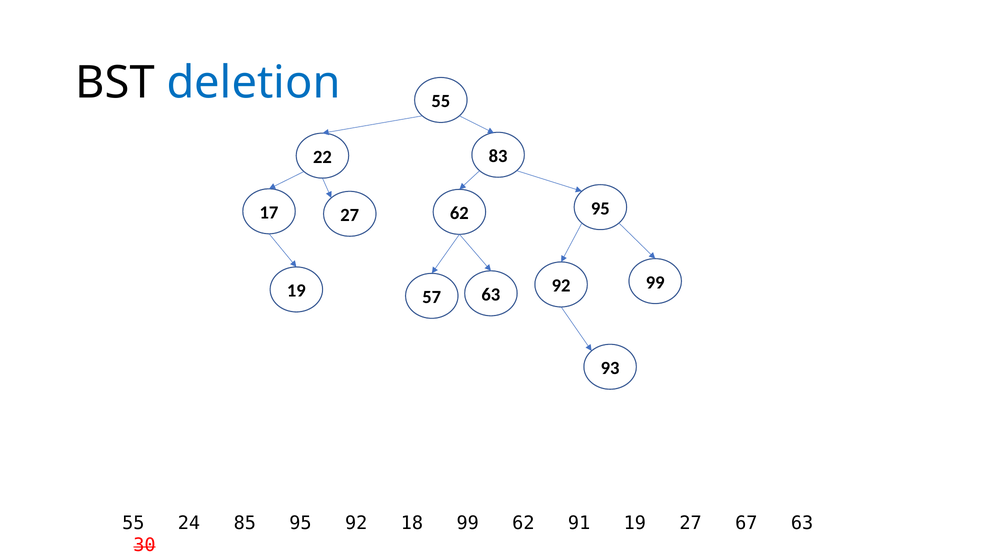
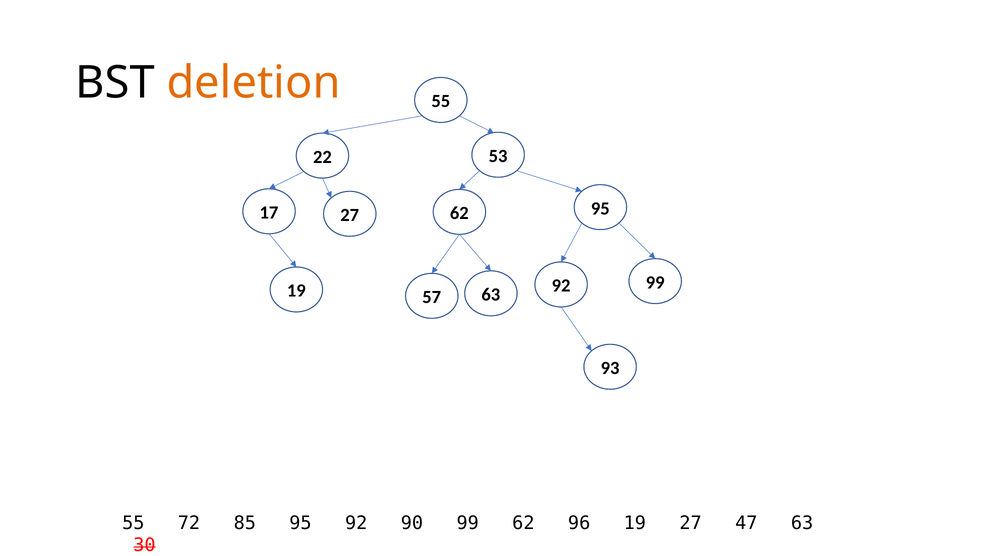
deletion colour: blue -> orange
83: 83 -> 53
24: 24 -> 72
18: 18 -> 90
91: 91 -> 96
67: 67 -> 47
